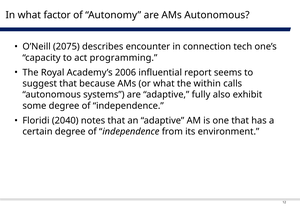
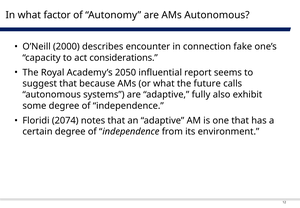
2075: 2075 -> 2000
tech: tech -> fake
programming: programming -> considerations
2006: 2006 -> 2050
within: within -> future
2040: 2040 -> 2074
